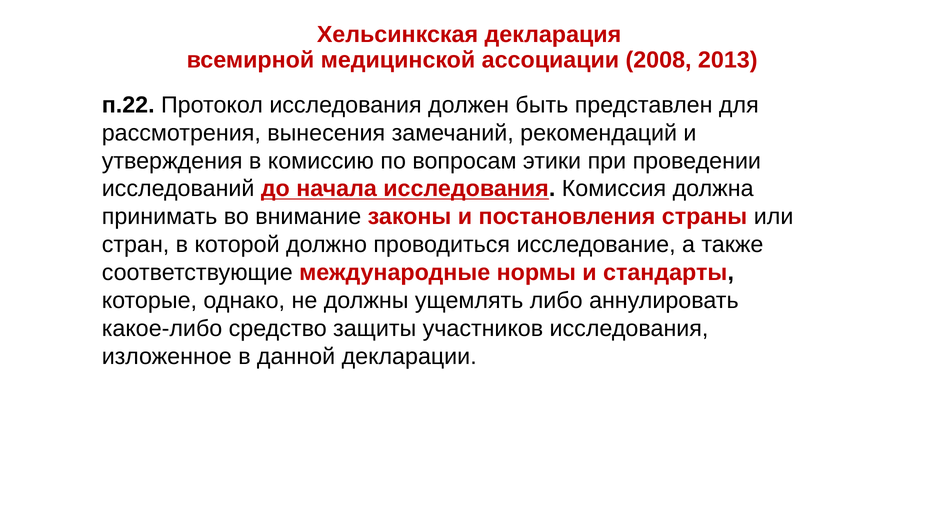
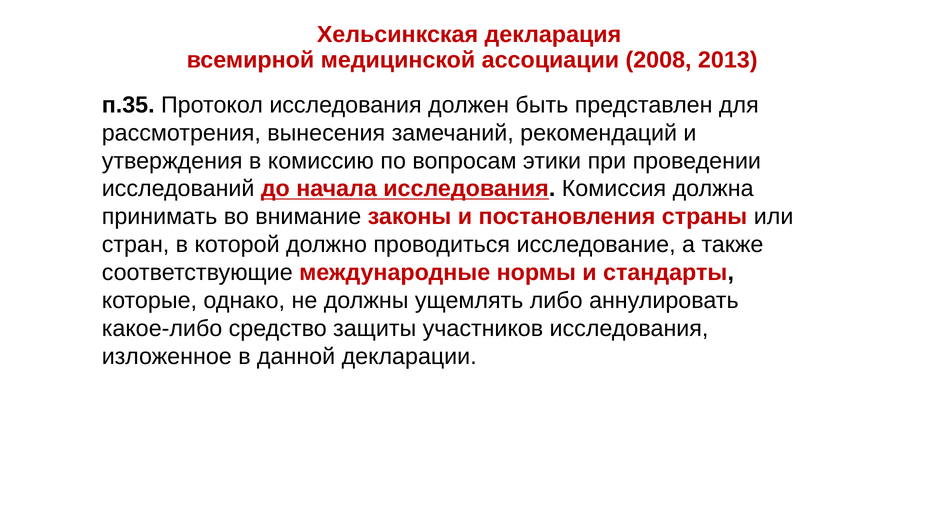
п.22: п.22 -> п.35
